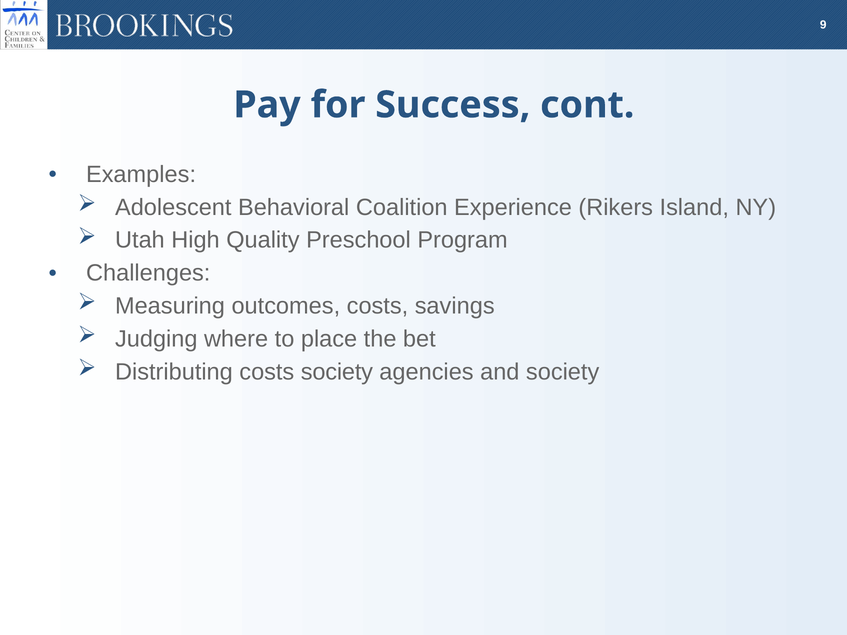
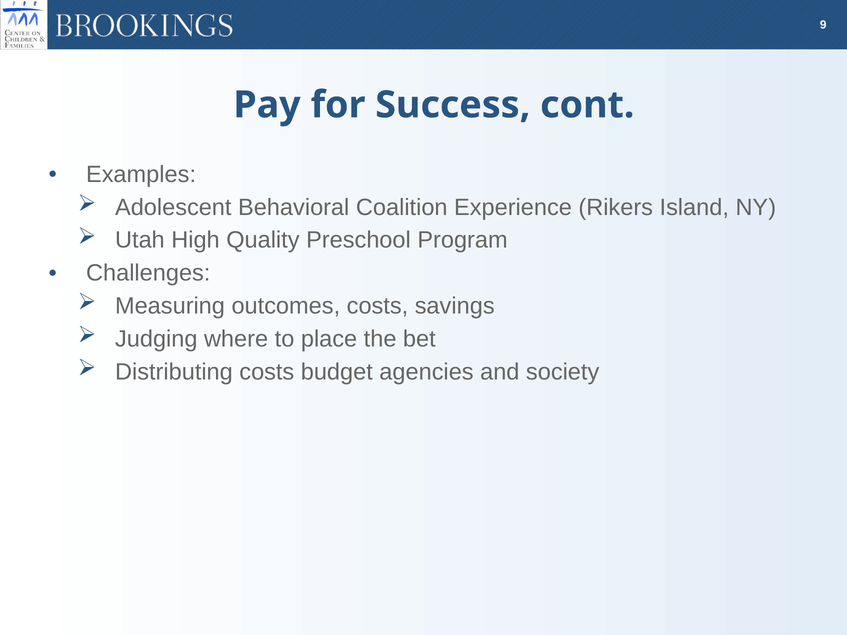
costs society: society -> budget
